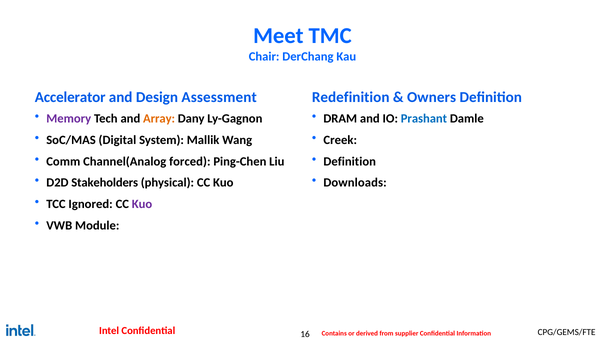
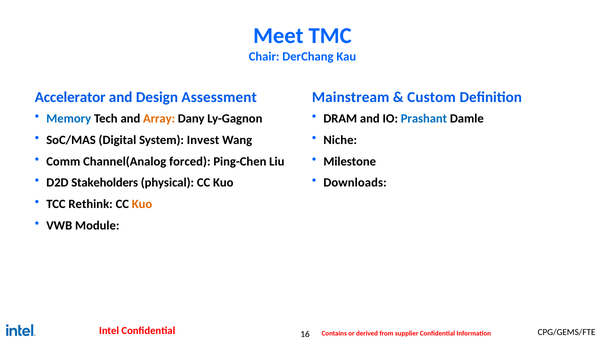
Redefinition: Redefinition -> Mainstream
Owners: Owners -> Custom
Memory colour: purple -> blue
Mallik: Mallik -> Invest
Creek: Creek -> Niche
Definition at (350, 162): Definition -> Milestone
Ignored: Ignored -> Rethink
Kuo at (142, 204) colour: purple -> orange
